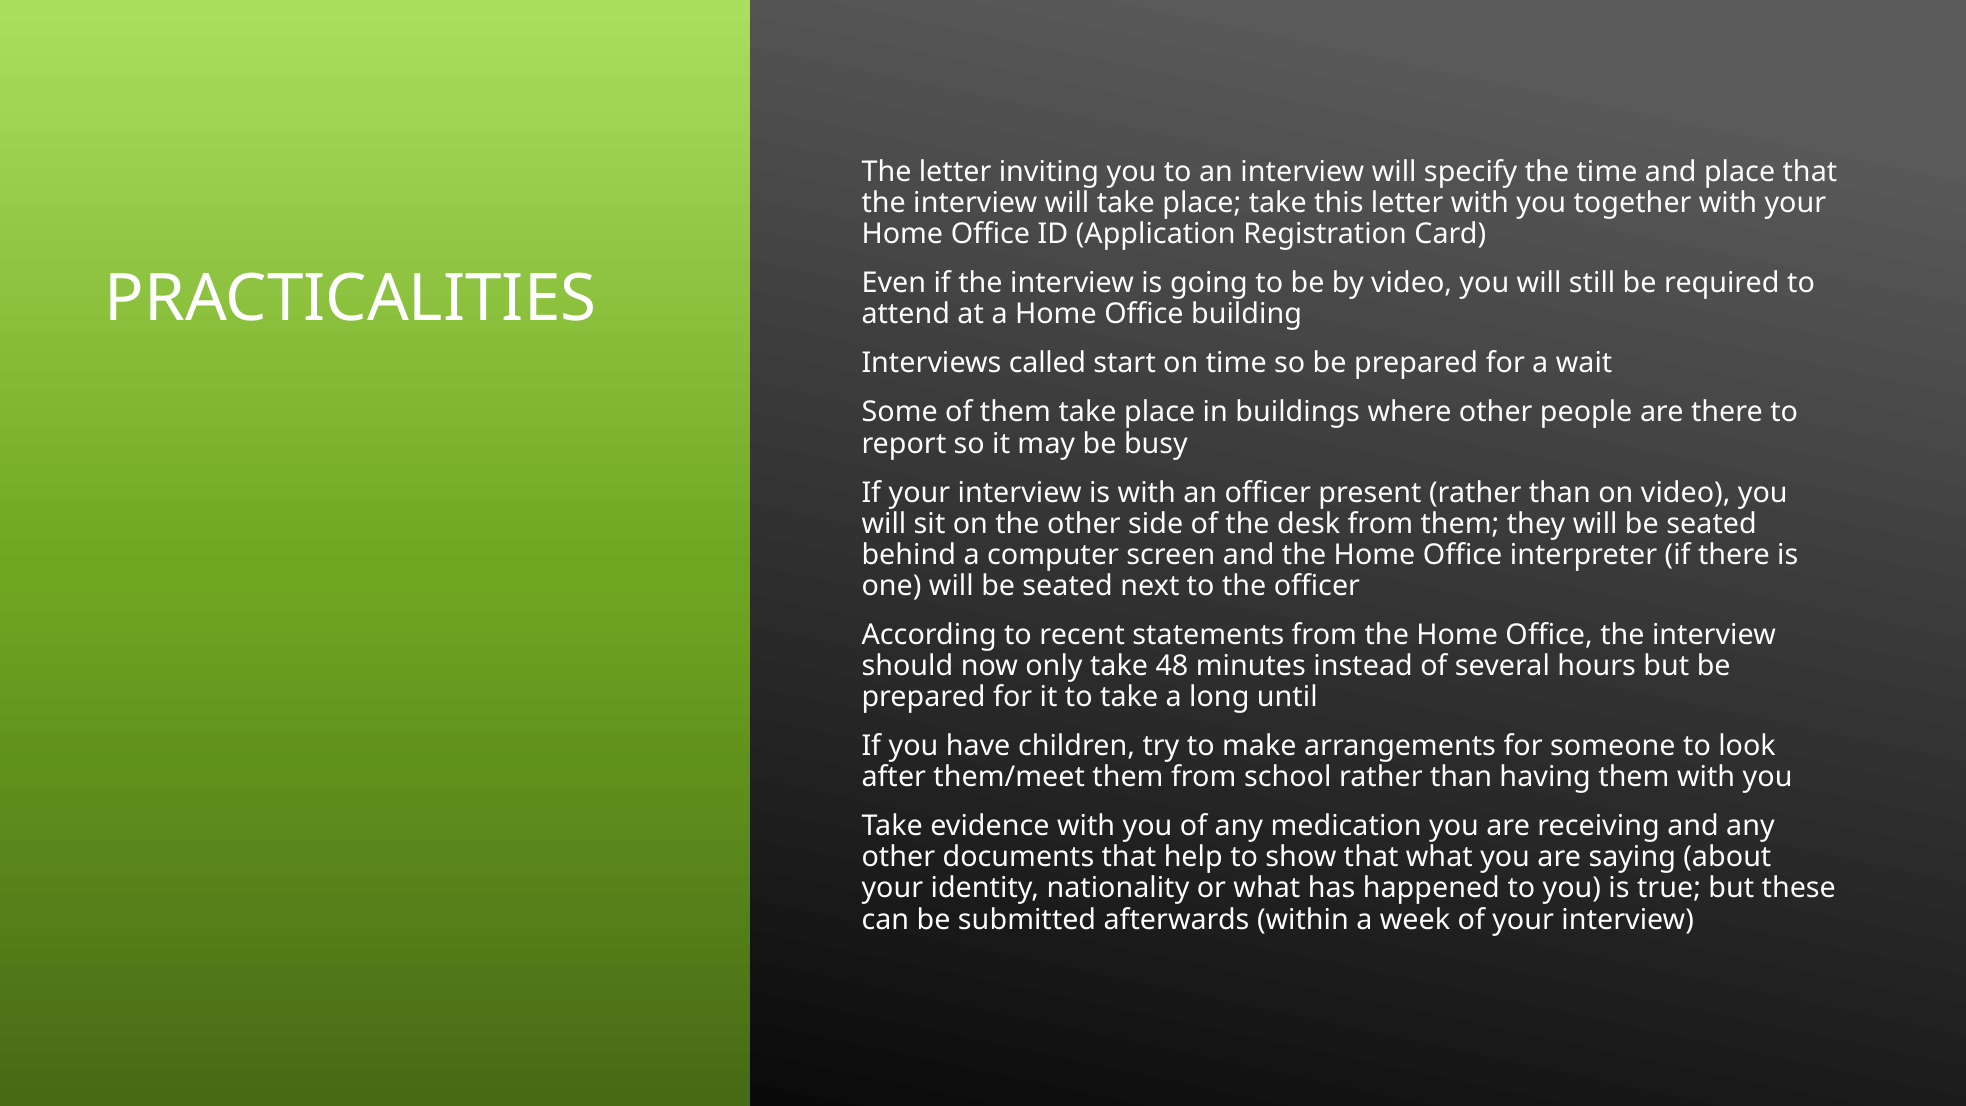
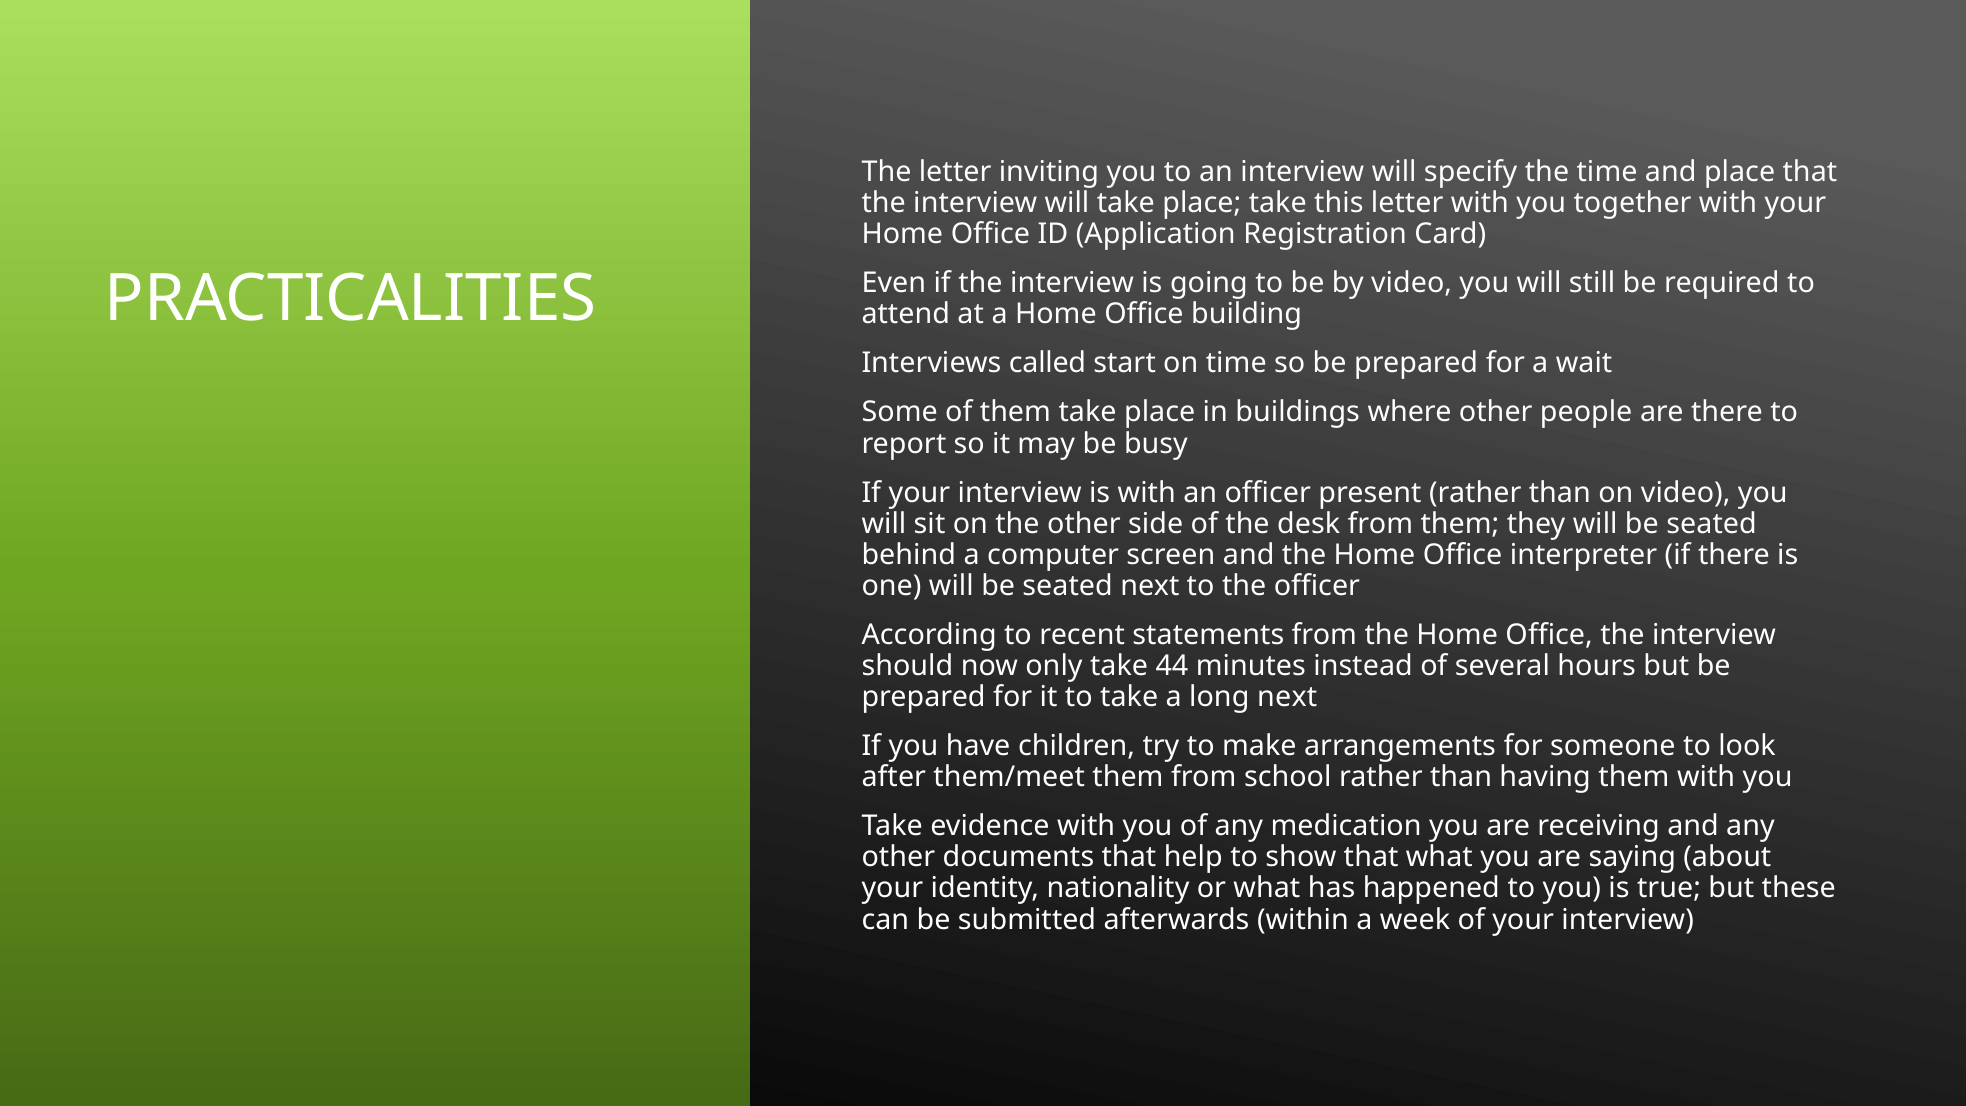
48: 48 -> 44
long until: until -> next
